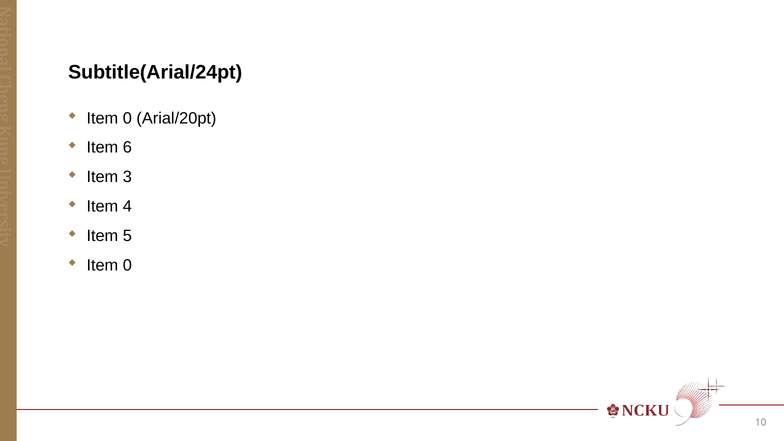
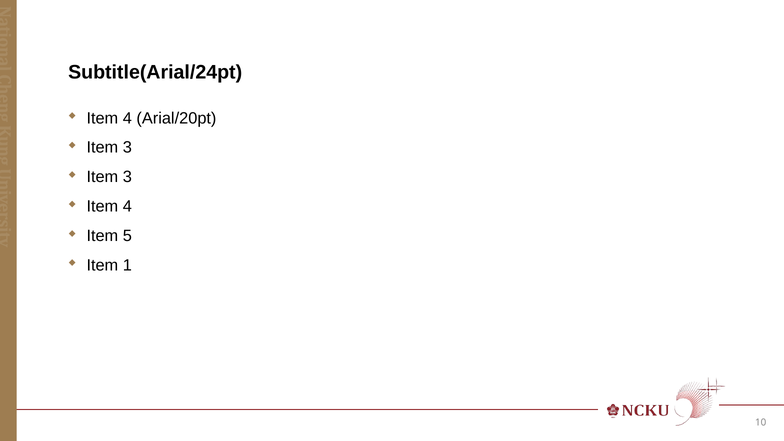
0 at (127, 118): 0 -> 4
6 at (127, 148): 6 -> 3
0 at (127, 265): 0 -> 1
